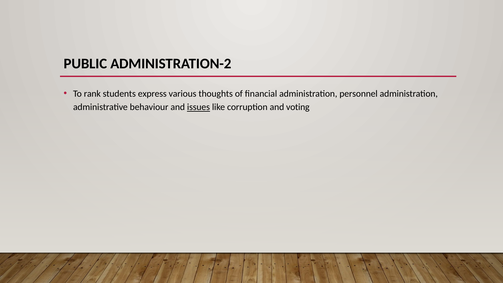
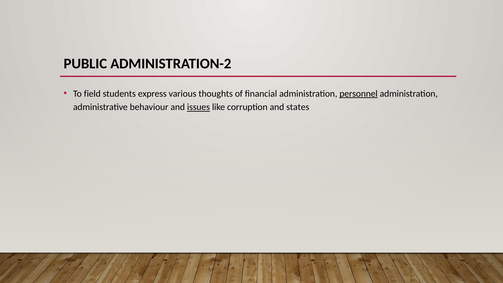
rank: rank -> field
personnel underline: none -> present
voting: voting -> states
